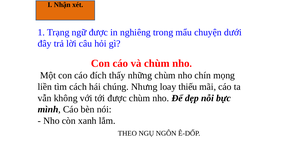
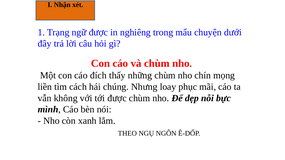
thiếu: thiếu -> phục
